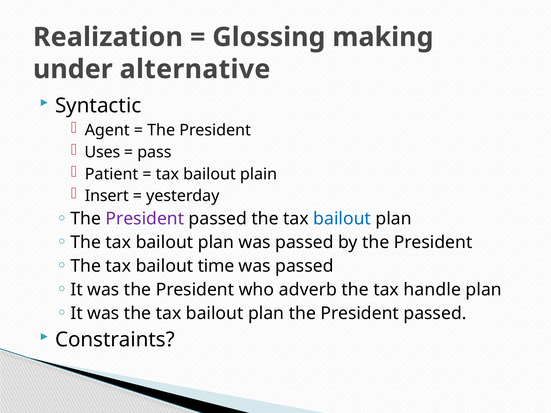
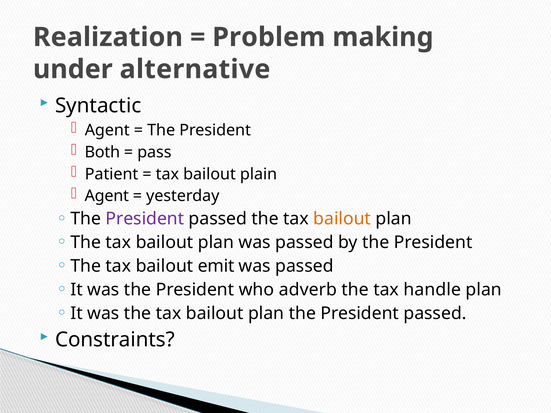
Glossing: Glossing -> Problem
Uses: Uses -> Both
Insert at (107, 196): Insert -> Agent
bailout at (342, 219) colour: blue -> orange
time: time -> emit
